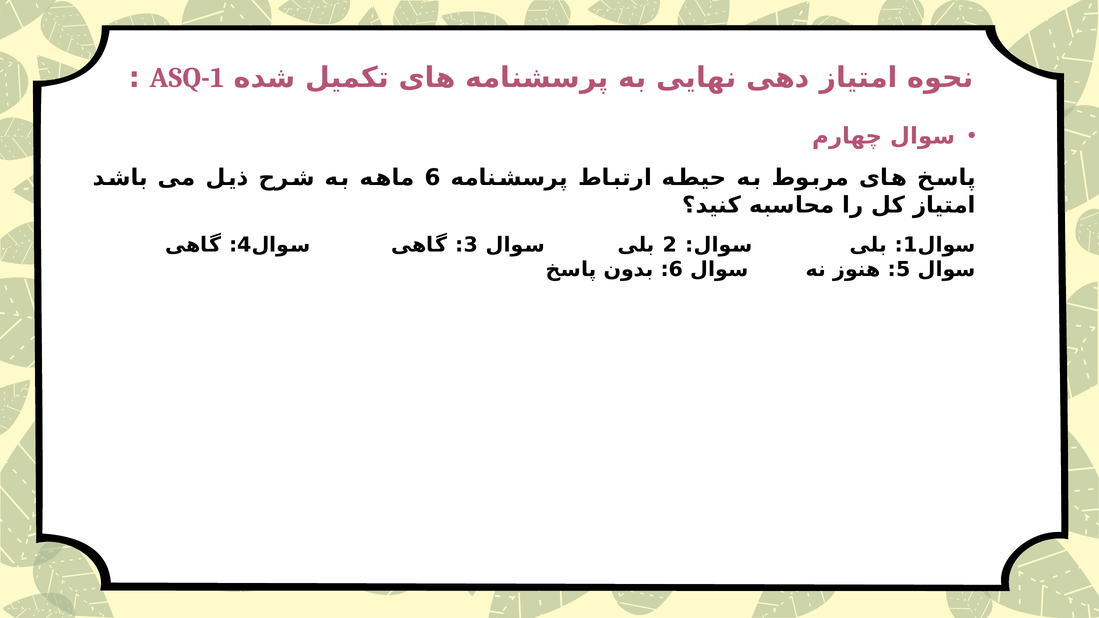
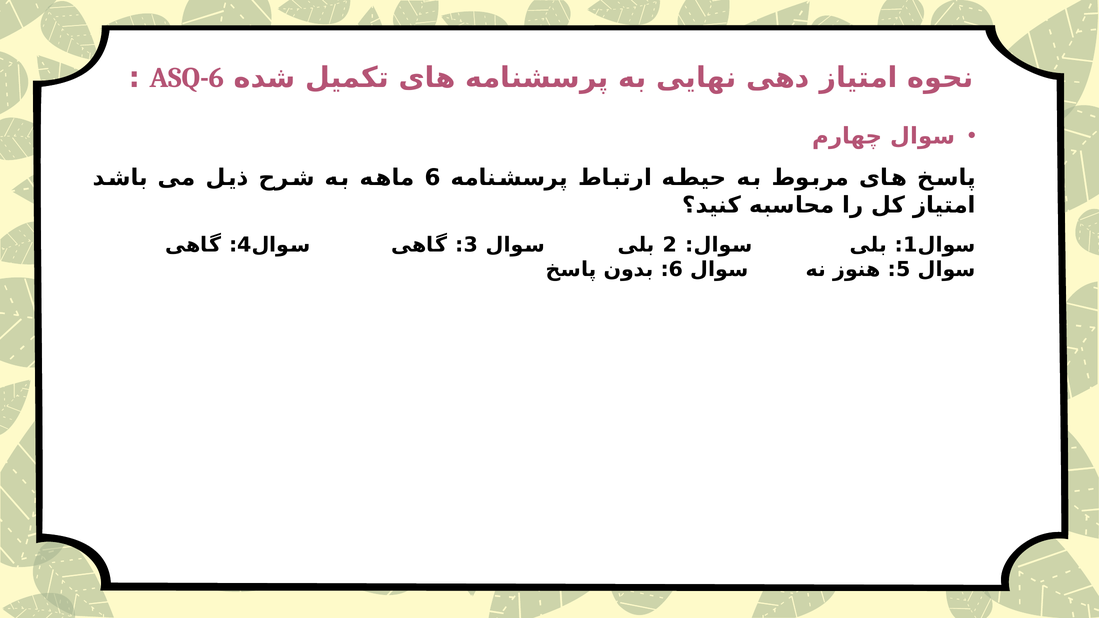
ASQ-1: ASQ-1 -> ASQ-6
